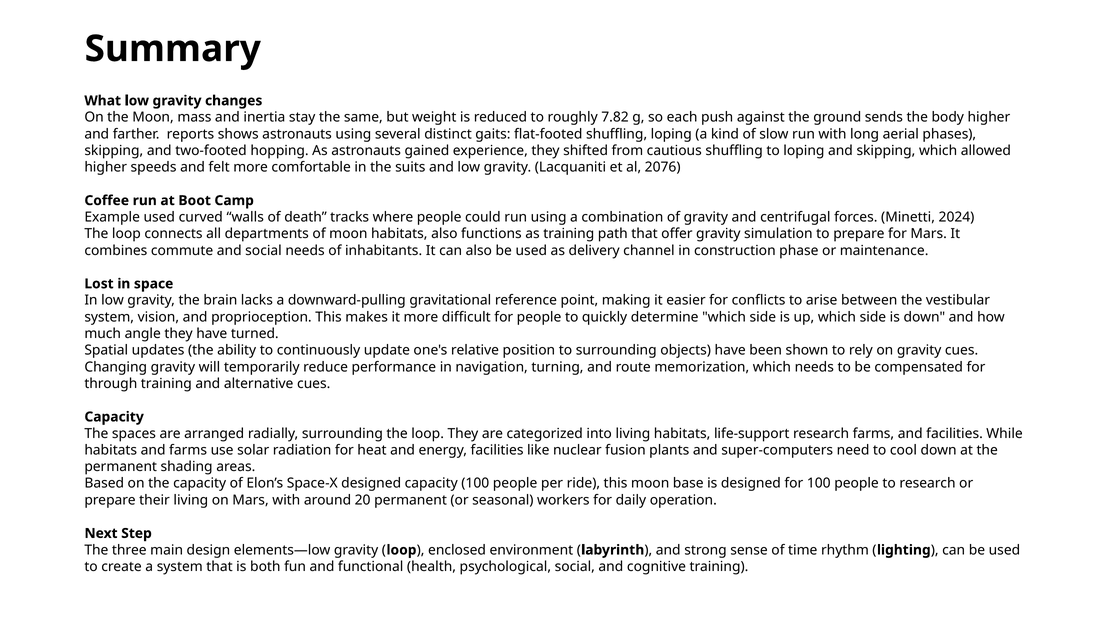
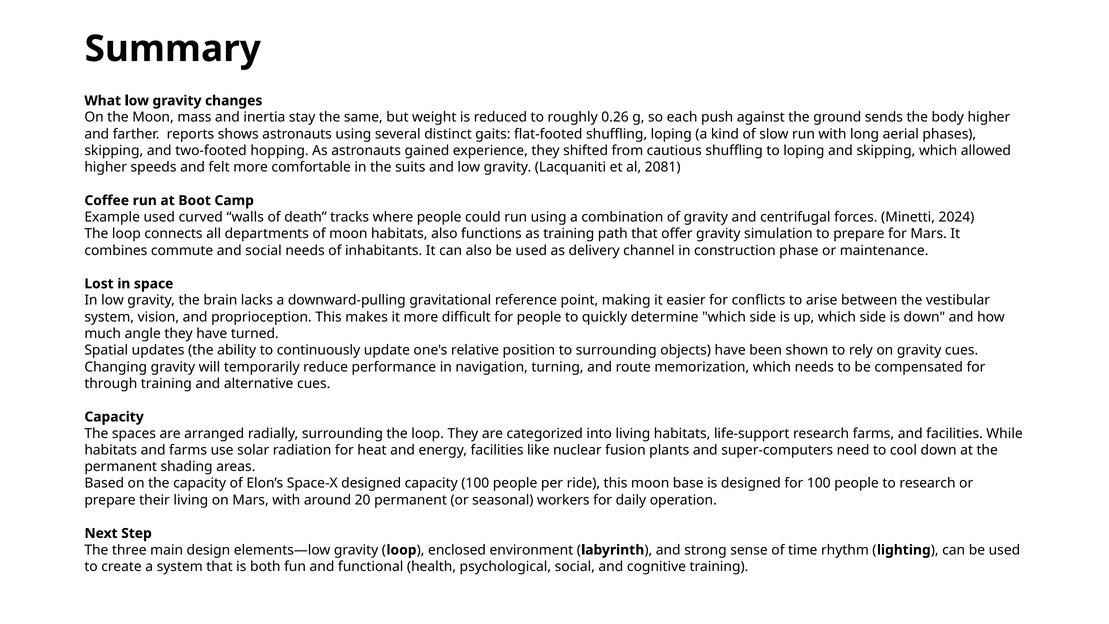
7.82: 7.82 -> 0.26
2076: 2076 -> 2081
